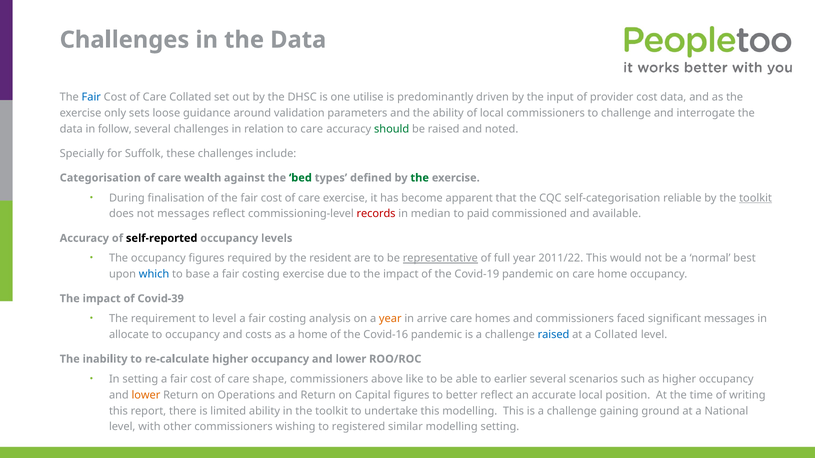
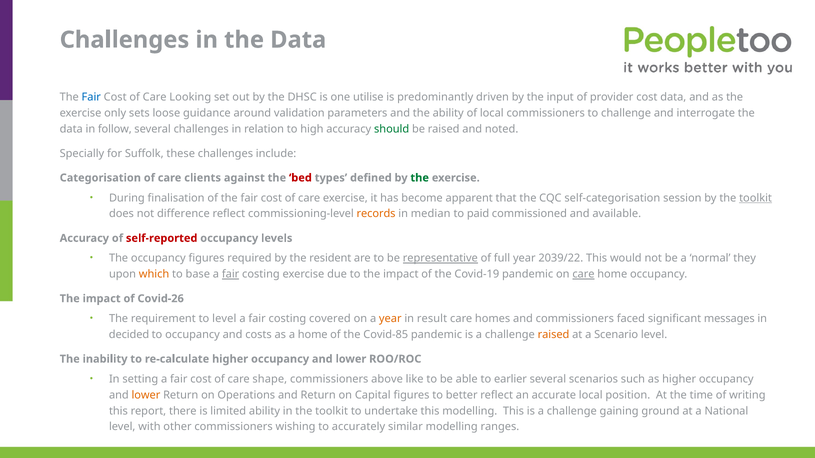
Care Collated: Collated -> Looking
to care: care -> high
wealth: wealth -> clients
bed colour: green -> red
reliable: reliable -> session
not messages: messages -> difference
records colour: red -> orange
self-reported colour: black -> red
2011/22: 2011/22 -> 2039/22
best: best -> they
which colour: blue -> orange
fair at (231, 274) underline: none -> present
care at (583, 274) underline: none -> present
Covid-39: Covid-39 -> Covid-26
analysis: analysis -> covered
arrive: arrive -> result
allocate: allocate -> decided
Covid-16: Covid-16 -> Covid-85
raised at (554, 335) colour: blue -> orange
a Collated: Collated -> Scenario
registered: registered -> accurately
modelling setting: setting -> ranges
